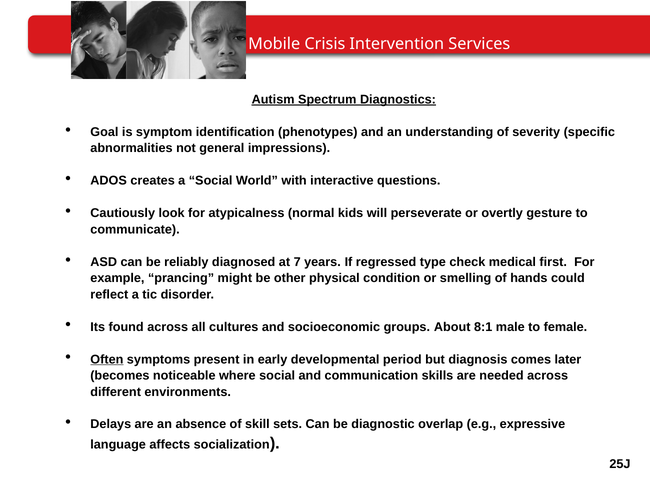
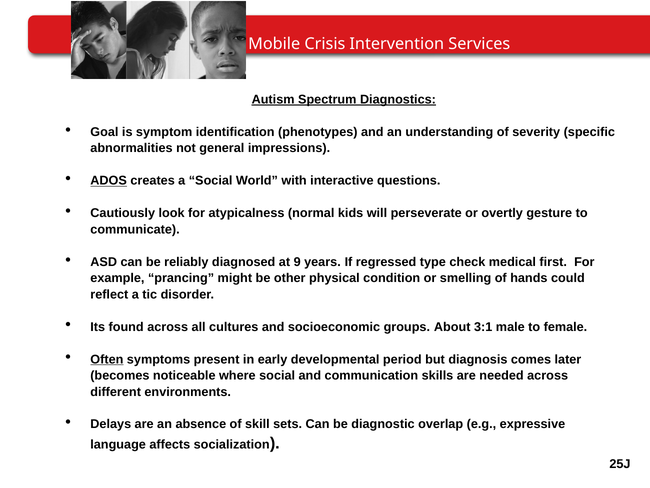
ADOS underline: none -> present
7: 7 -> 9
8:1: 8:1 -> 3:1
